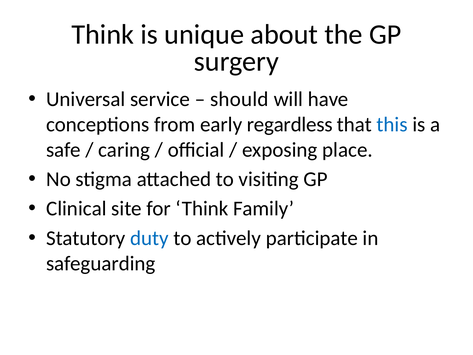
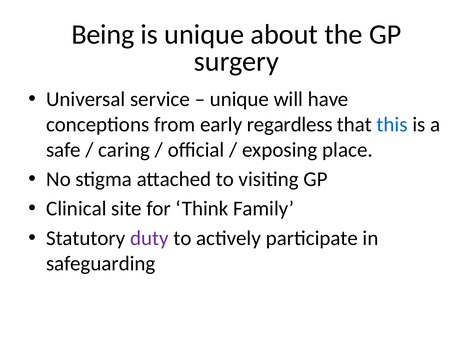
Think at (103, 34): Think -> Being
should at (239, 99): should -> unique
duty colour: blue -> purple
